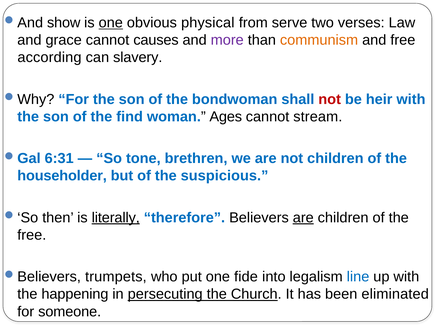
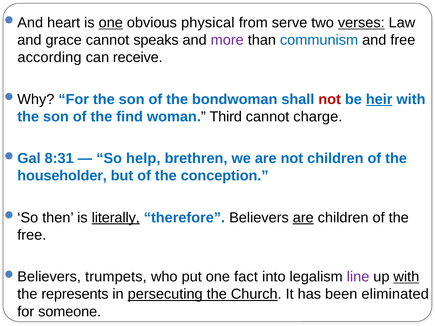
show: show -> heart
verses underline: none -> present
causes: causes -> speaks
communism colour: orange -> blue
slavery: slavery -> receive
heir underline: none -> present
Ages: Ages -> Third
stream: stream -> charge
6:31: 6:31 -> 8:31
tone: tone -> help
suspicious: suspicious -> conception
fide: fide -> fact
line colour: blue -> purple
with at (406, 277) underline: none -> present
happening: happening -> represents
